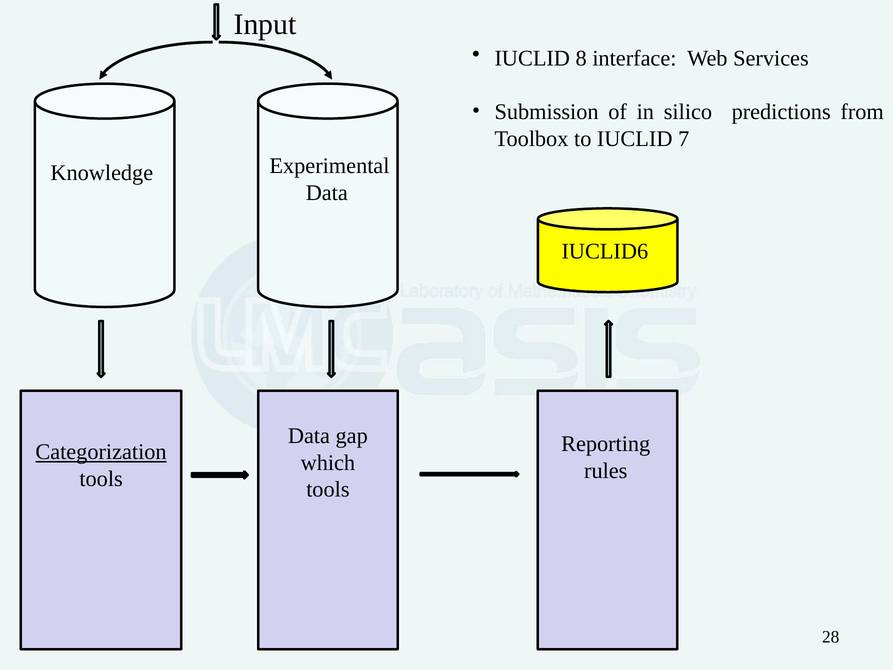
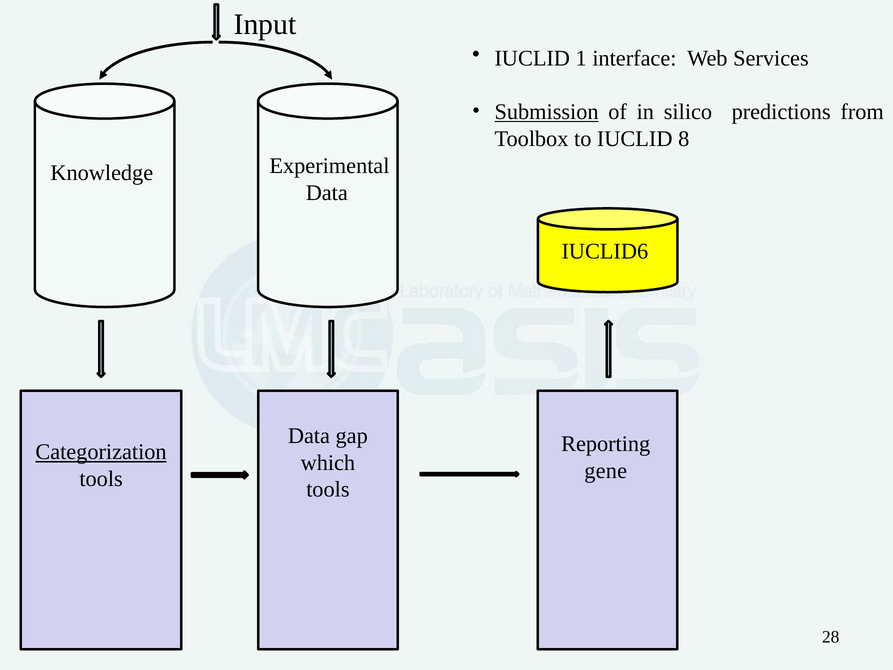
8: 8 -> 1
Submission underline: none -> present
7: 7 -> 8
rules: rules -> gene
